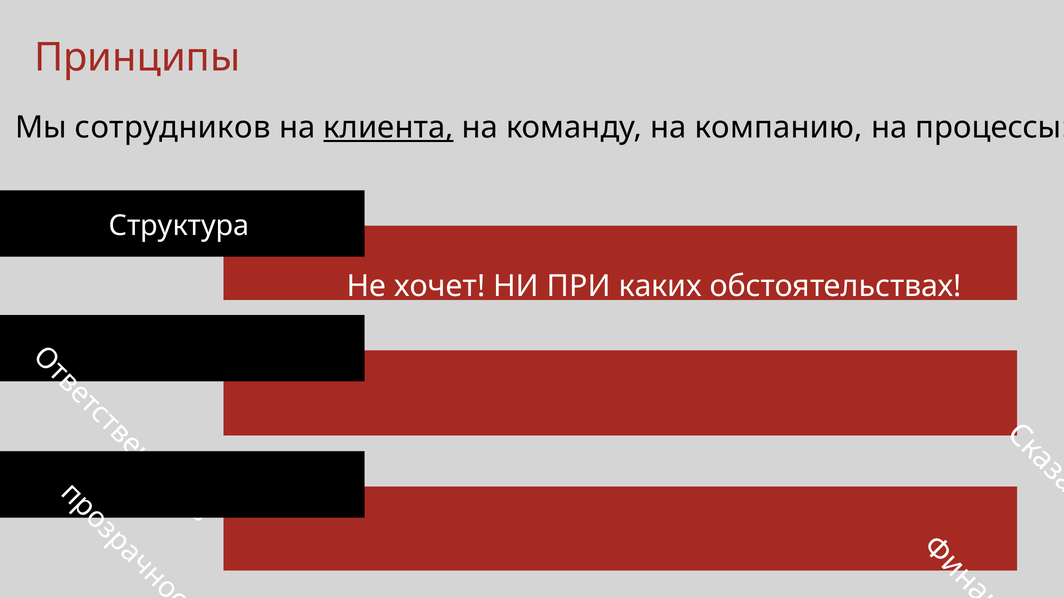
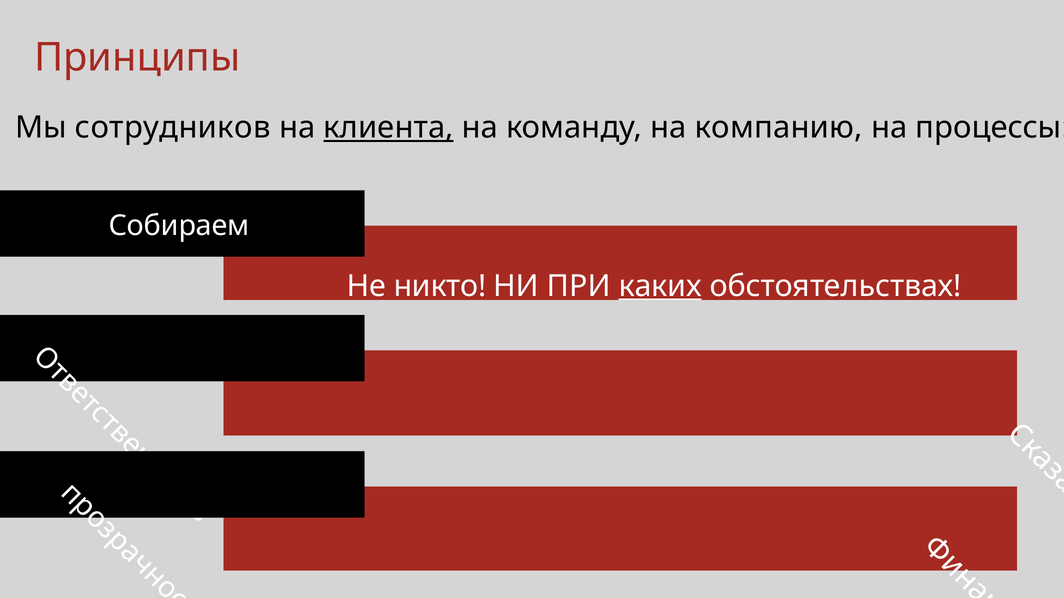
Структура: Структура -> Собираем
хочет: хочет -> никто
каких underline: none -> present
